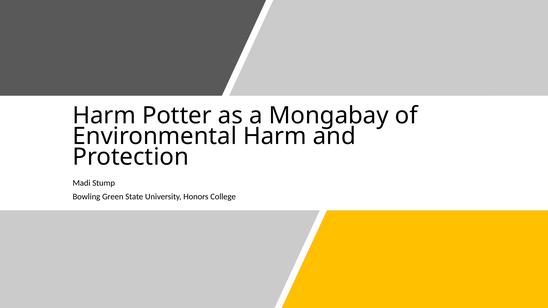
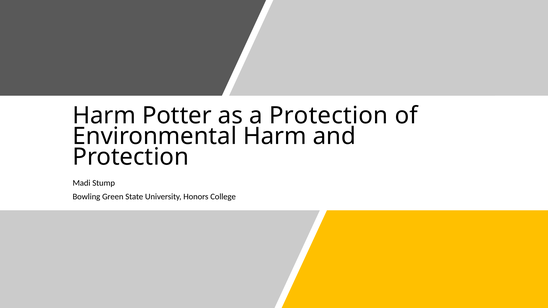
a Mongabay: Mongabay -> Protection
